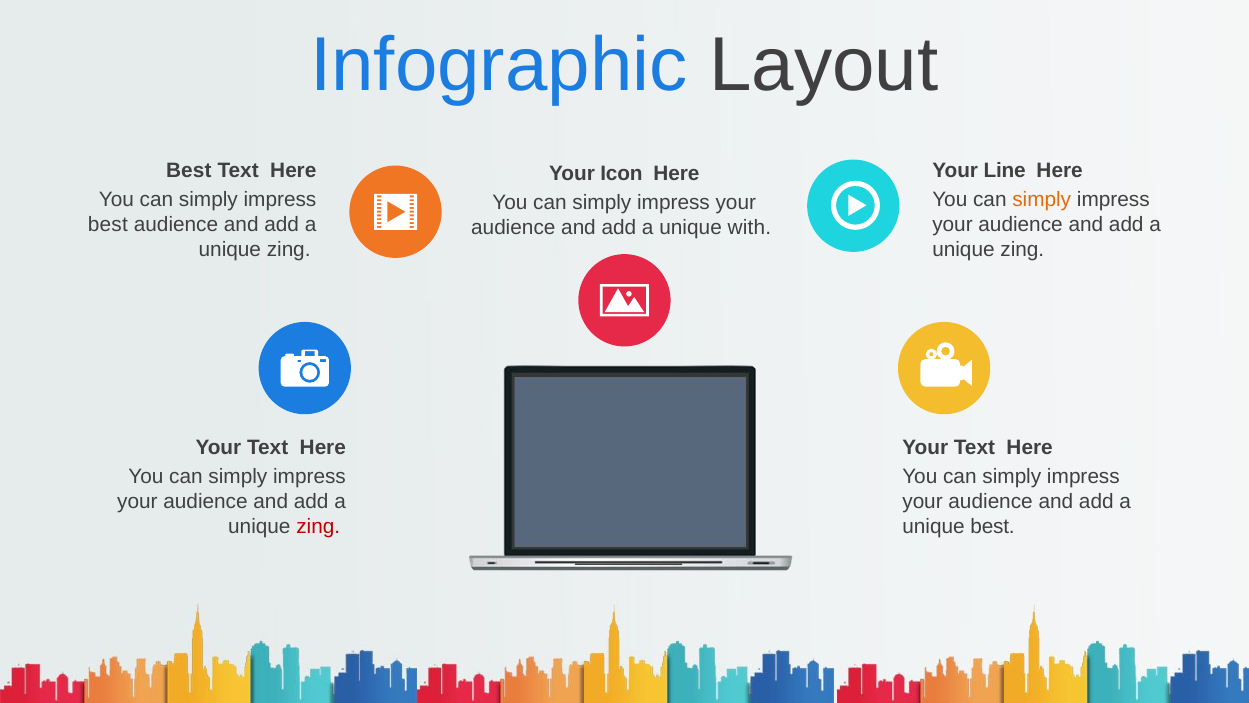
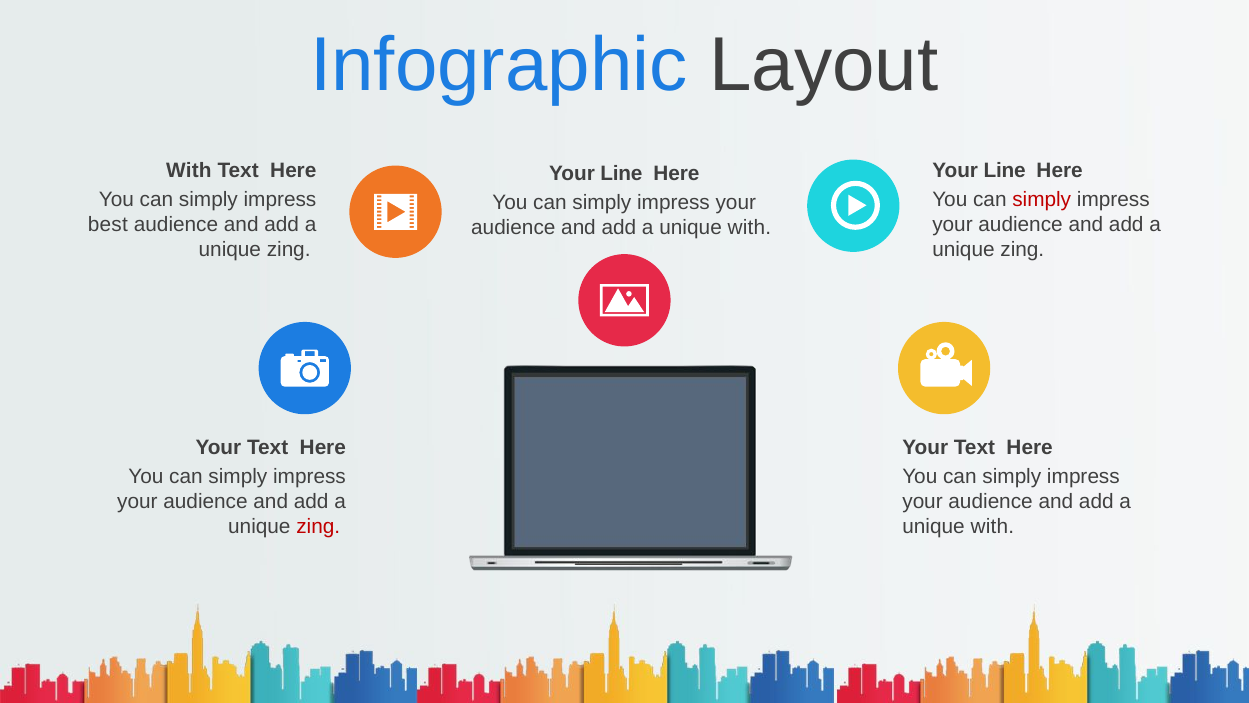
Best at (189, 170): Best -> With
Icon at (621, 173): Icon -> Line
simply at (1042, 199) colour: orange -> red
best at (993, 527): best -> with
